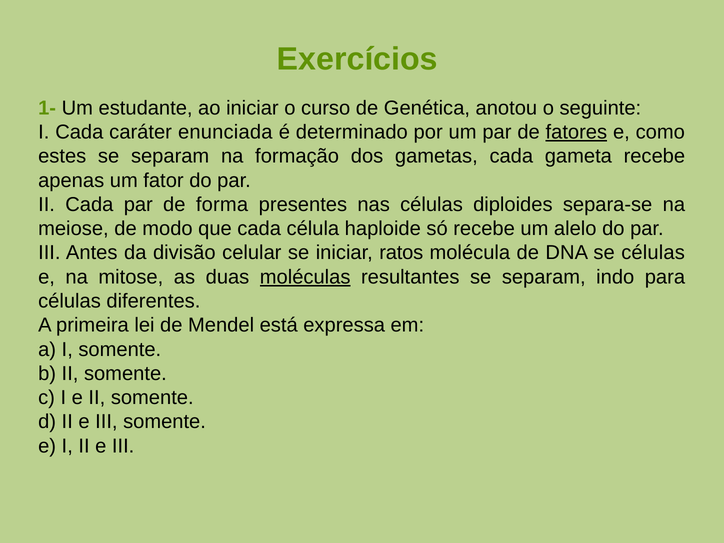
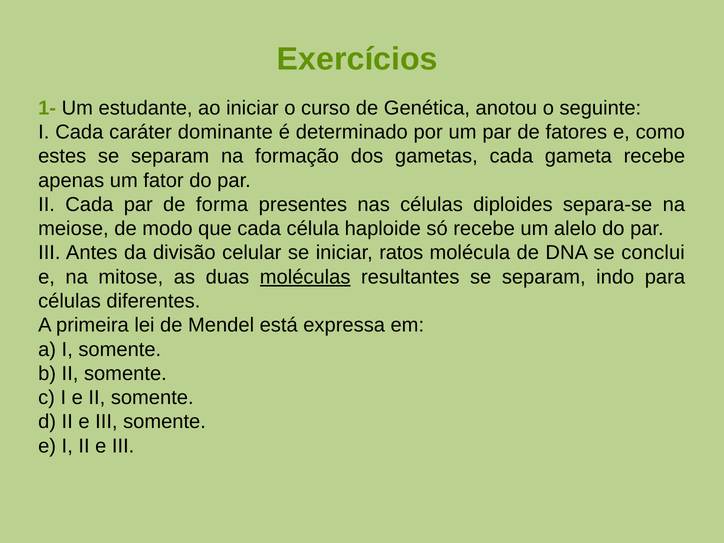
enunciada: enunciada -> dominante
fatores underline: present -> none
se células: células -> conclui
